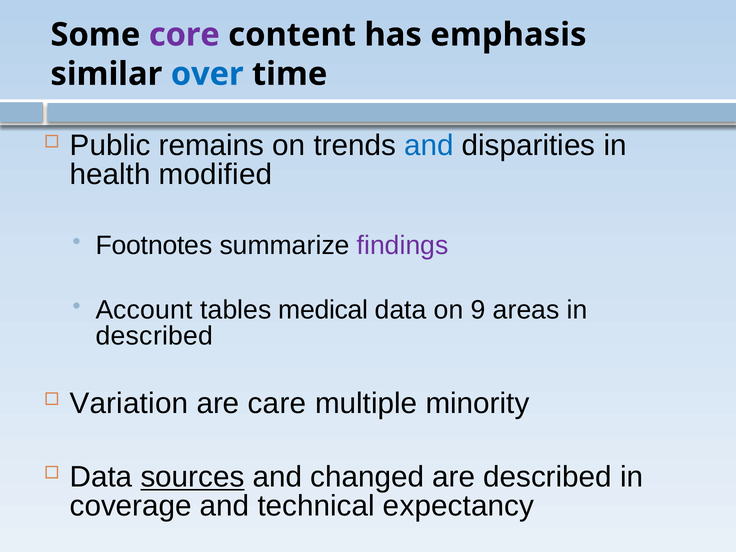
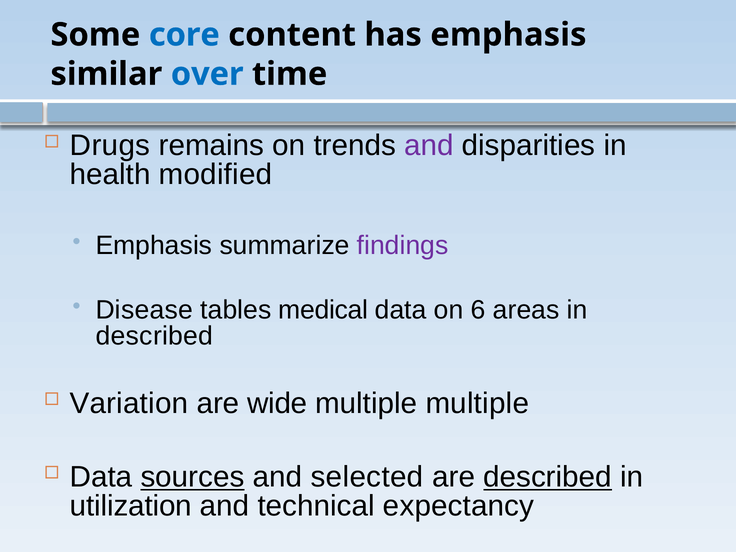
core colour: purple -> blue
Public: Public -> Drugs
and at (429, 146) colour: blue -> purple
Footnotes at (154, 245): Footnotes -> Emphasis
Account: Account -> Disease
9: 9 -> 6
care: care -> wide
multiple minority: minority -> multiple
changed: changed -> selected
described at (548, 477) underline: none -> present
coverage: coverage -> utilization
